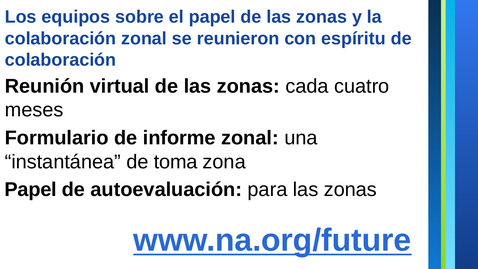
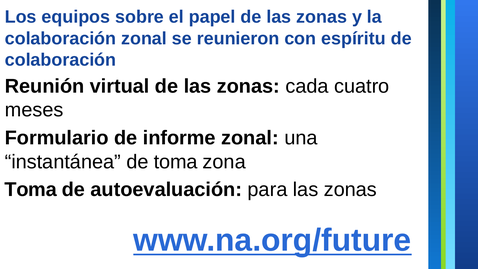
Papel at (31, 190): Papel -> Toma
